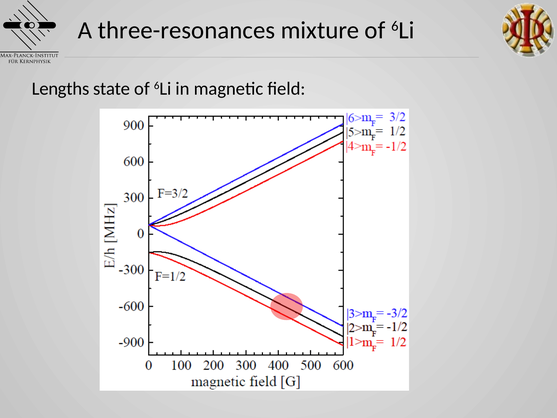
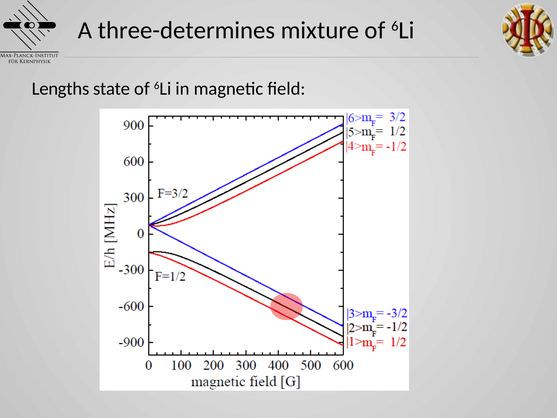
three-resonances: three-resonances -> three-determines
